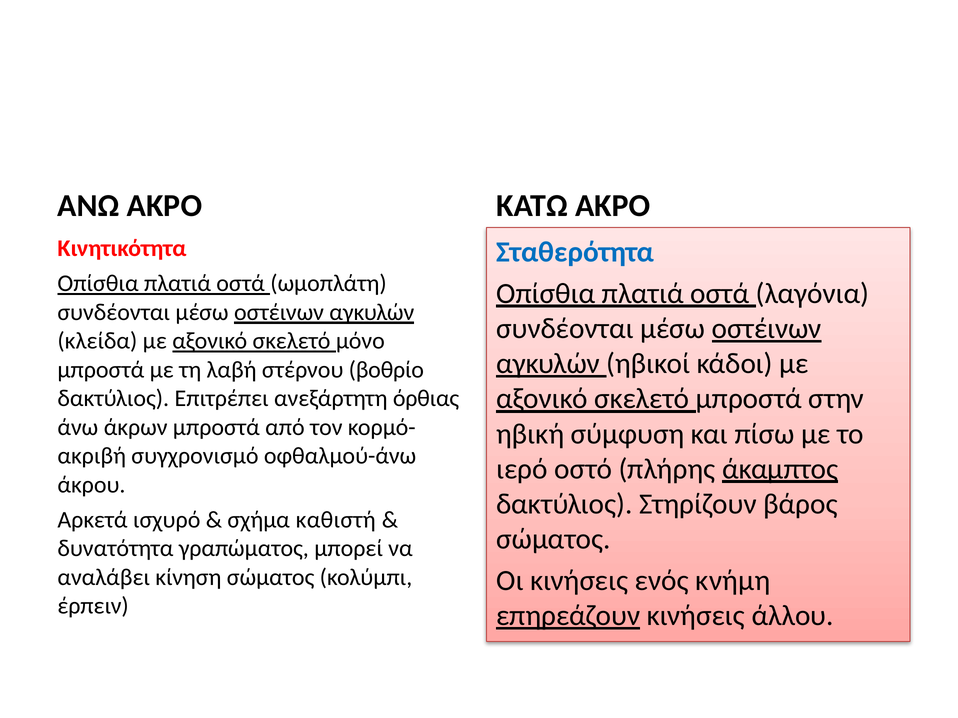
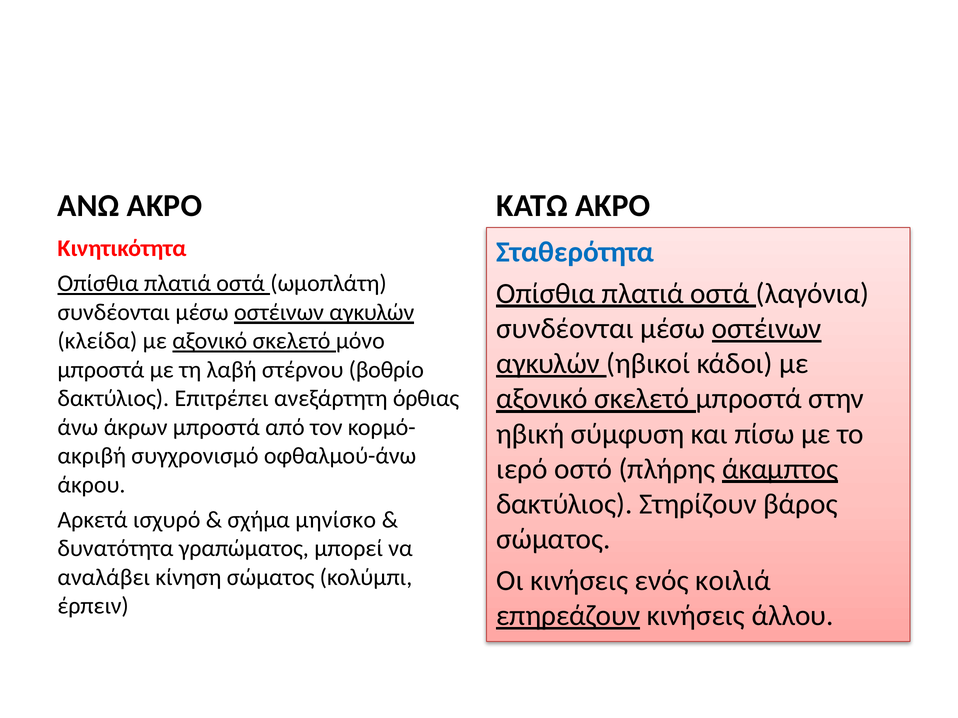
καθιστή: καθιστή -> μηνίσκο
κνήμη: κνήμη -> κοιλιά
